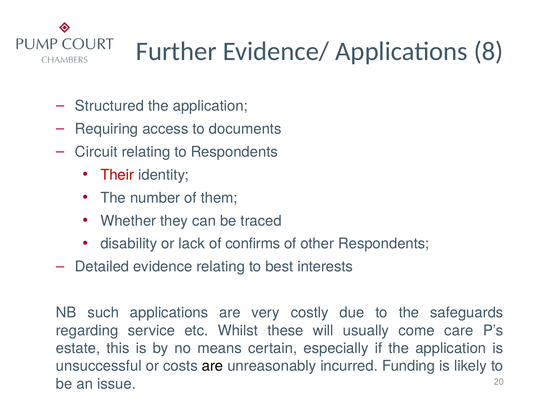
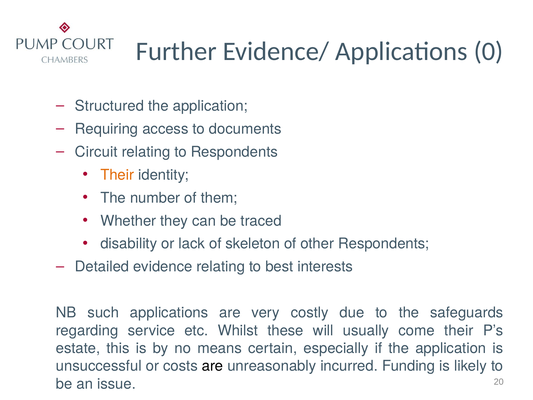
8: 8 -> 0
Their at (117, 175) colour: red -> orange
confirms: confirms -> skeleton
come care: care -> their
